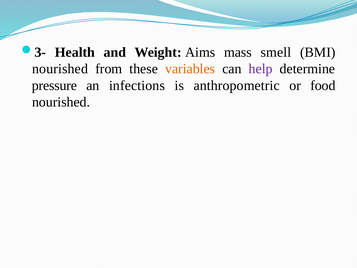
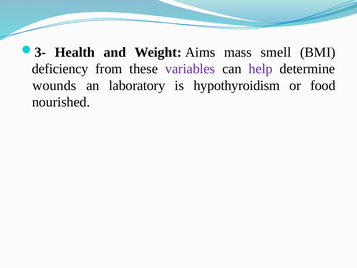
nourished at (60, 69): nourished -> deficiency
variables colour: orange -> purple
pressure: pressure -> wounds
infections: infections -> laboratory
anthropometric: anthropometric -> hypothyroidism
